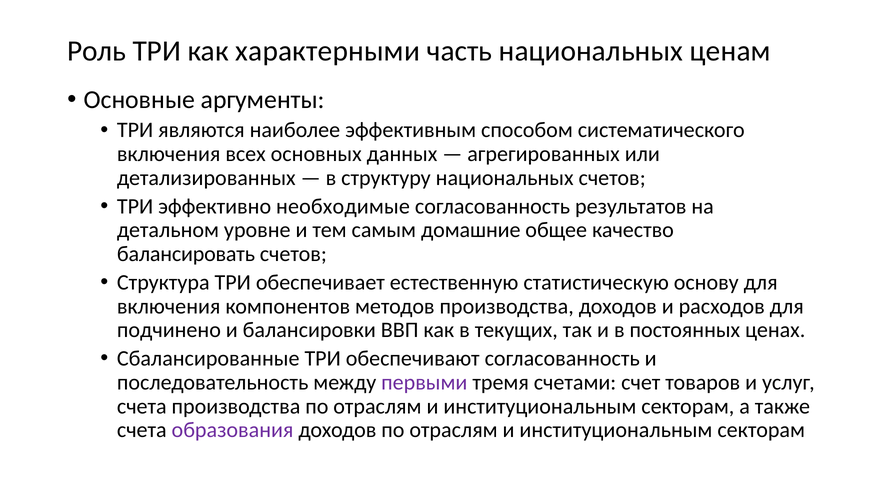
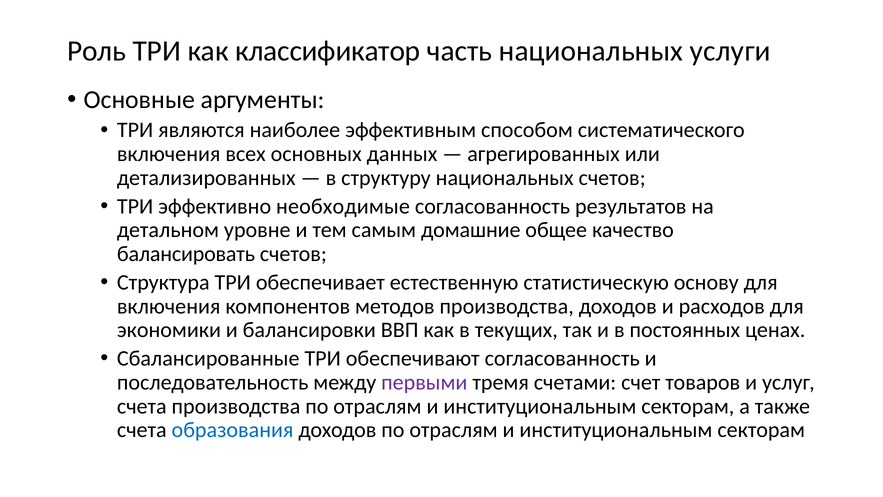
характерными: характерными -> классификатор
ценам: ценам -> услуги
подчинено: подчинено -> экономики
образования colour: purple -> blue
